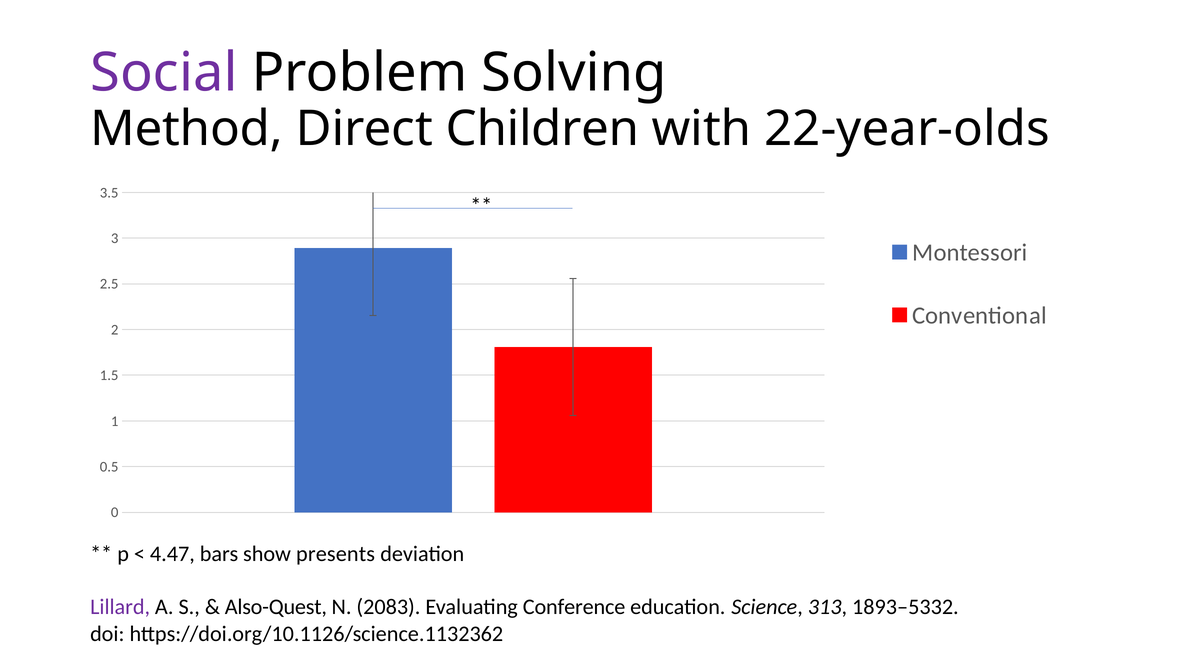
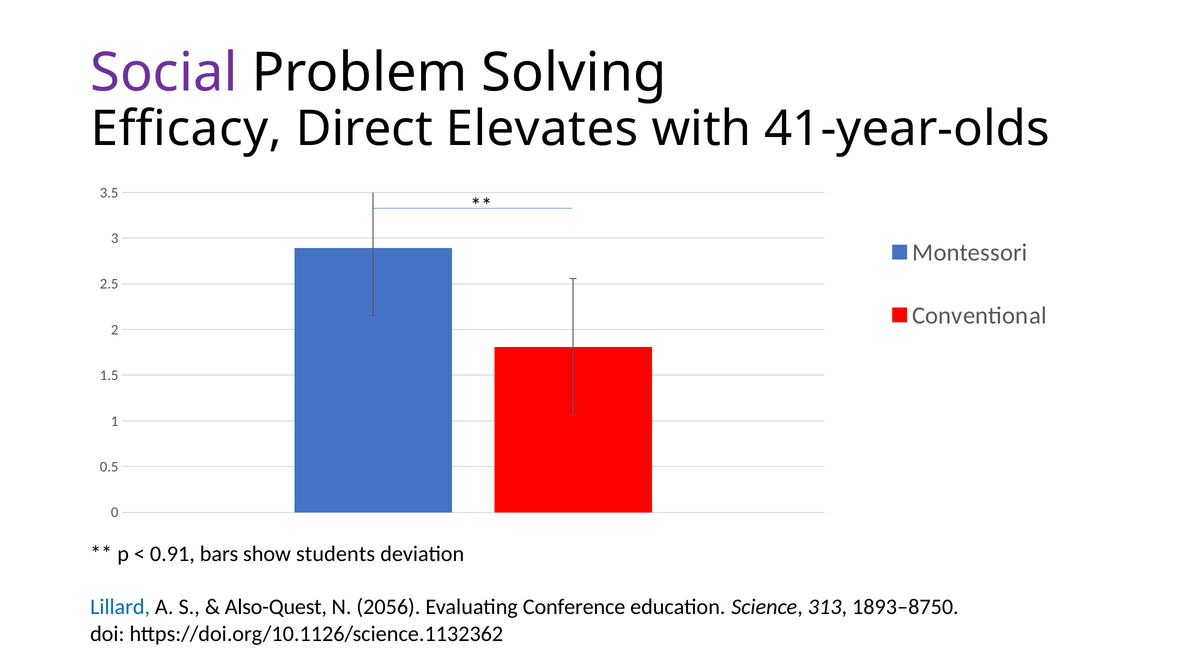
Method: Method -> Efficacy
Children: Children -> Elevates
22-year-olds: 22-year-olds -> 41-year-olds
4.47: 4.47 -> 0.91
presents: presents -> students
Lillard colour: purple -> blue
2083: 2083 -> 2056
1893–5332: 1893–5332 -> 1893–8750
